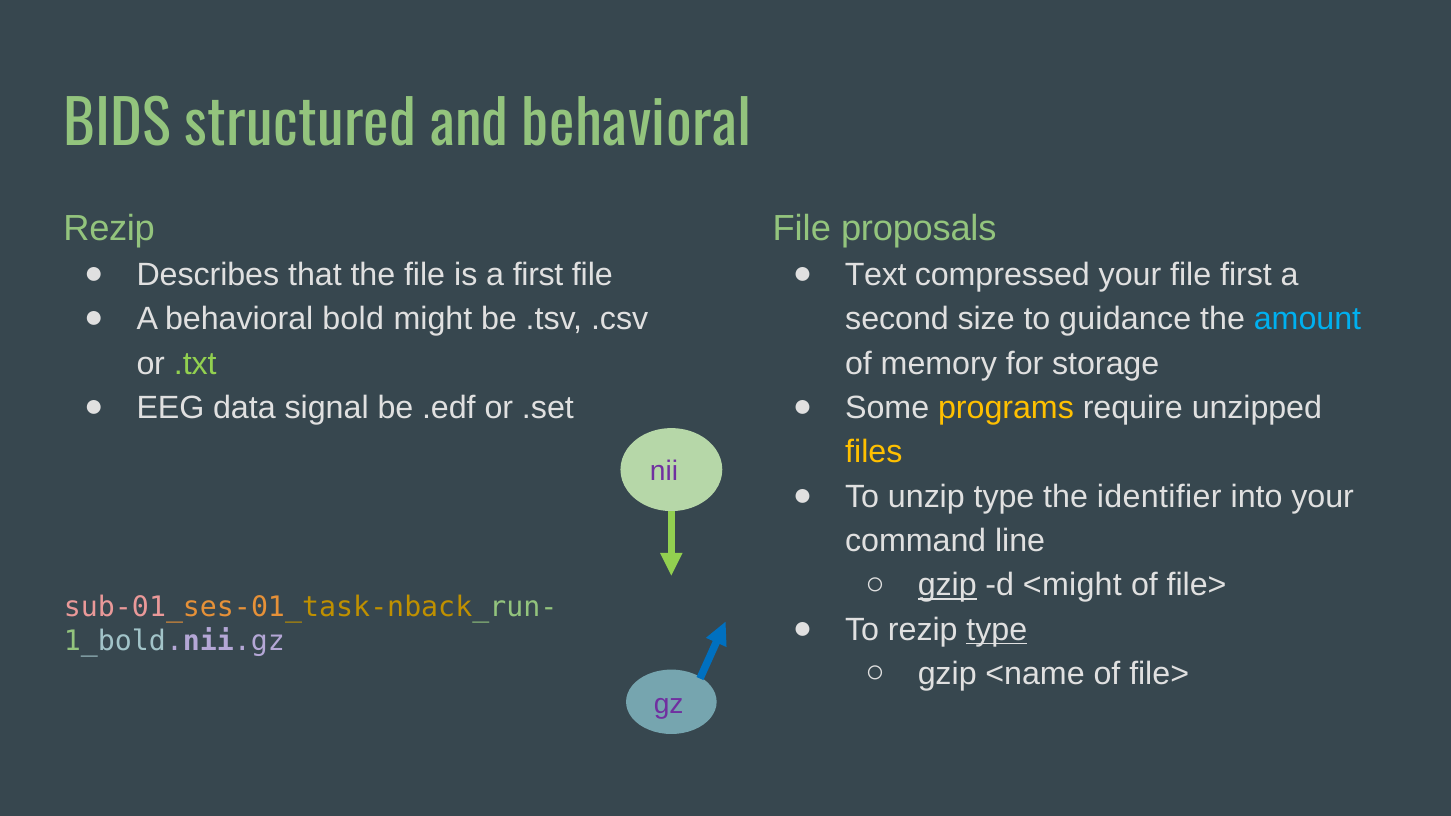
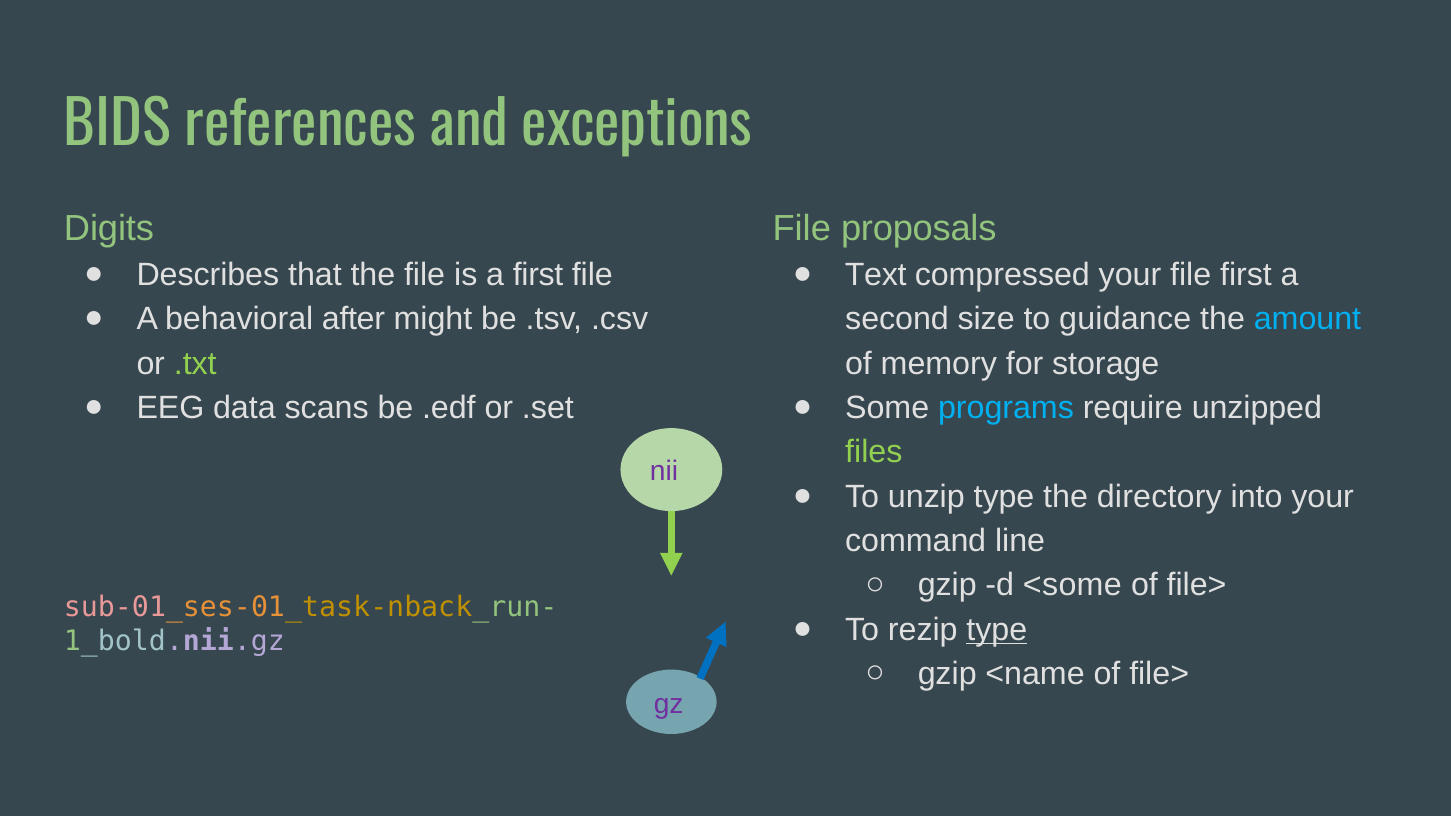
structured: structured -> references
and behavioral: behavioral -> exceptions
Rezip at (109, 228): Rezip -> Digits
bold: bold -> after
signal: signal -> scans
programs colour: yellow -> light blue
files colour: yellow -> light green
identifier: identifier -> directory
gzip at (947, 585) underline: present -> none
<might: <might -> <some
